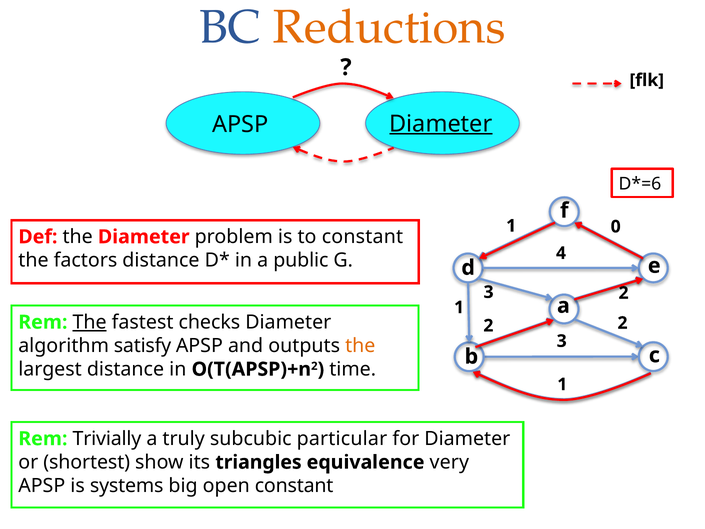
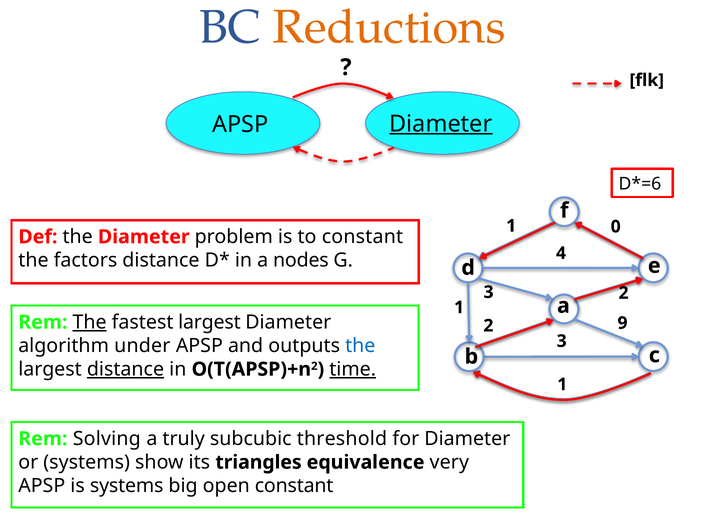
public: public -> nodes
fastest checks: checks -> largest
2 at (622, 323): 2 -> 9
satisfy: satisfy -> under
the at (360, 346) colour: orange -> blue
distance at (125, 369) underline: none -> present
time underline: none -> present
Trivially: Trivially -> Solving
particular: particular -> threshold
or shortest: shortest -> systems
